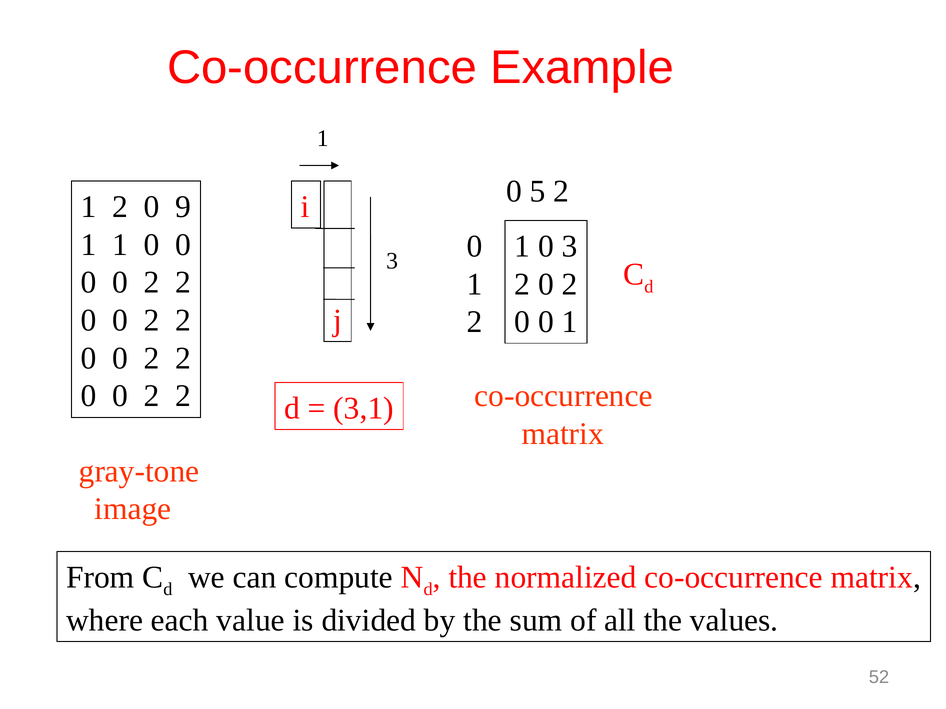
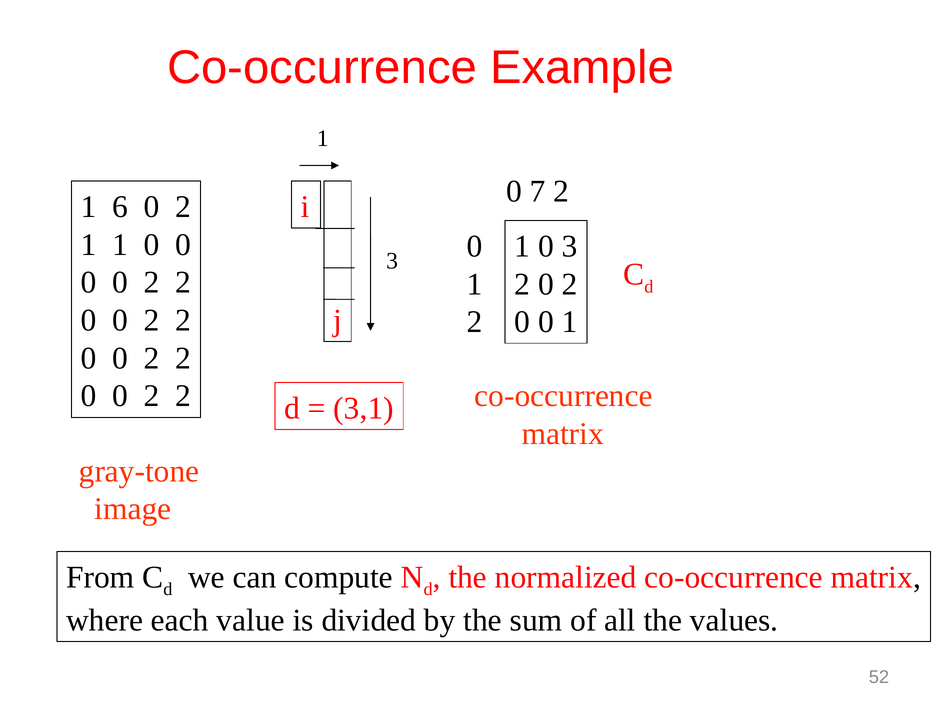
5: 5 -> 7
2 at (120, 207): 2 -> 6
9 at (183, 207): 9 -> 2
